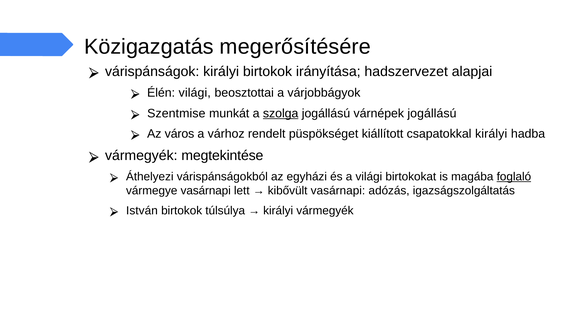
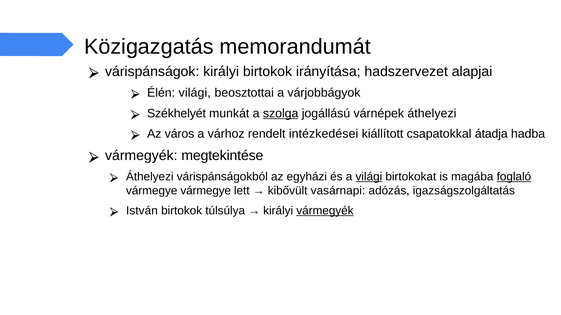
megerősítésére: megerősítésére -> memorandumát
Szentmise: Szentmise -> Székhelyét
várnépek jogállású: jogállású -> áthelyezi
püspökséget: püspökséget -> intézkedései
csapatokkal királyi: királyi -> átadja
világi at (369, 177) underline: none -> present
vármegye vasárnapi: vasárnapi -> vármegye
vármegyék at (325, 211) underline: none -> present
